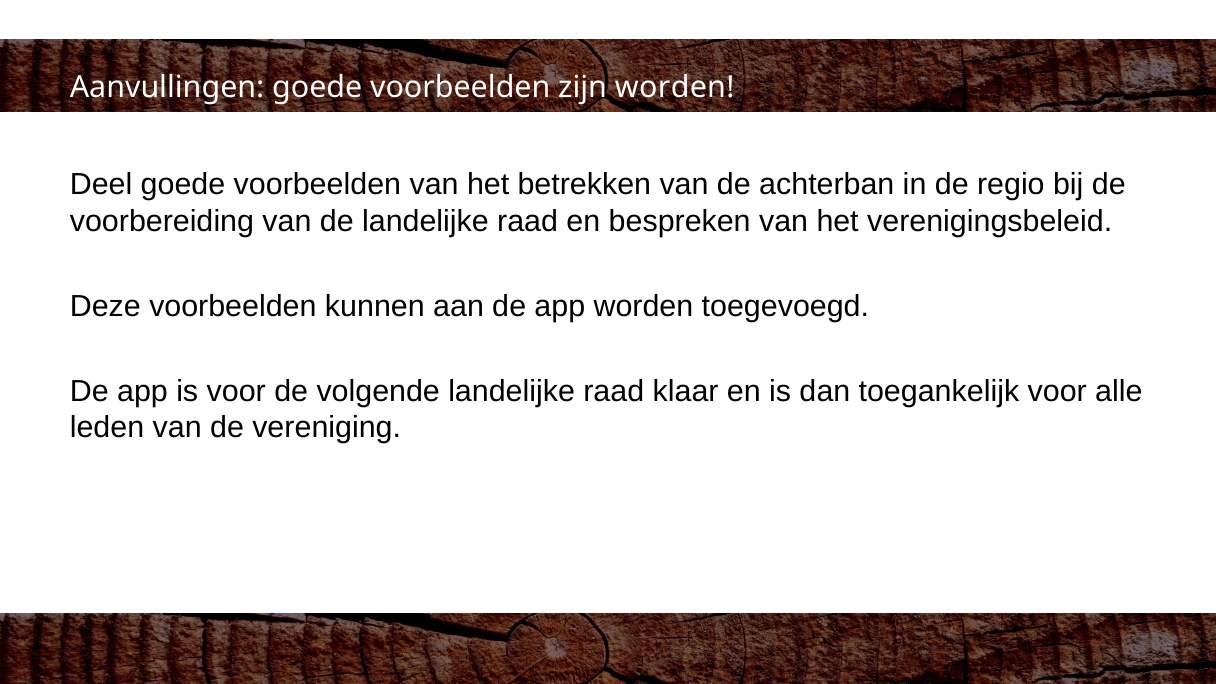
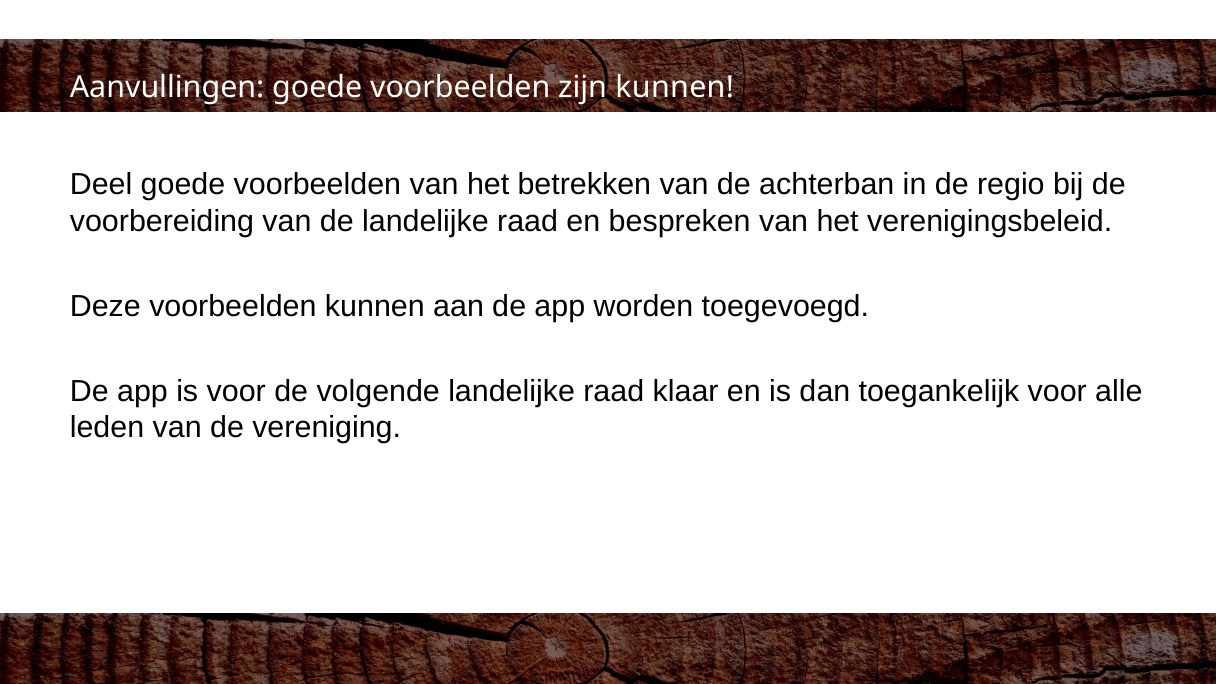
zijn worden: worden -> kunnen
